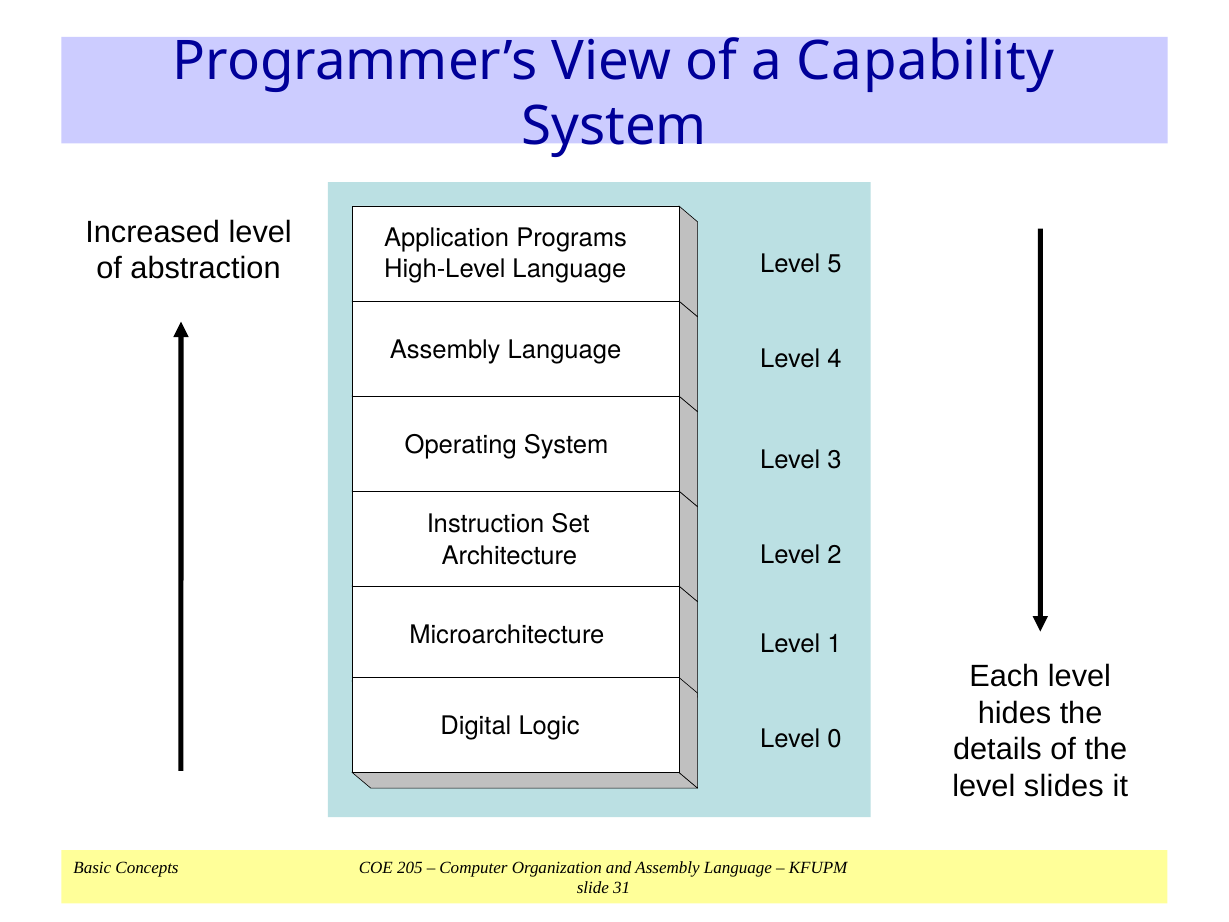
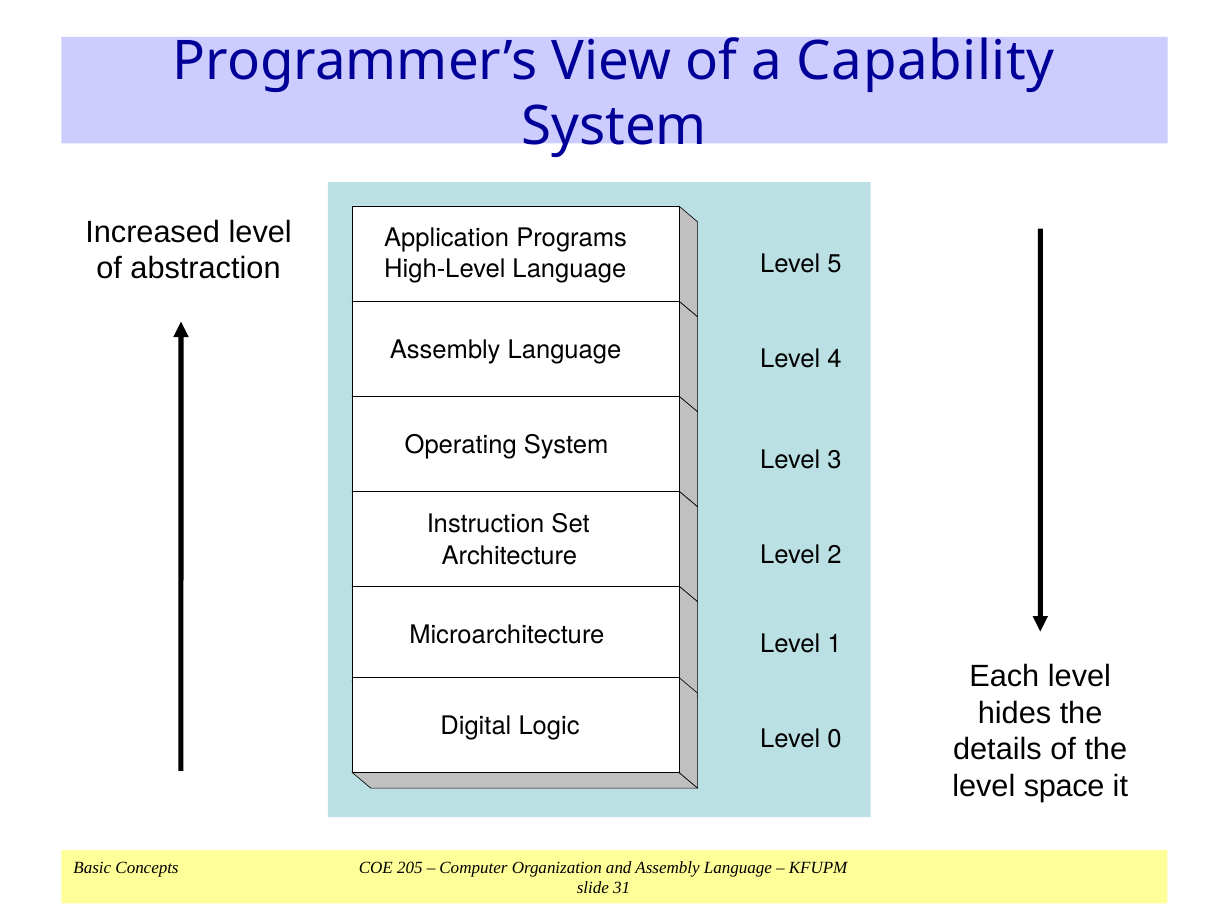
slides: slides -> space
